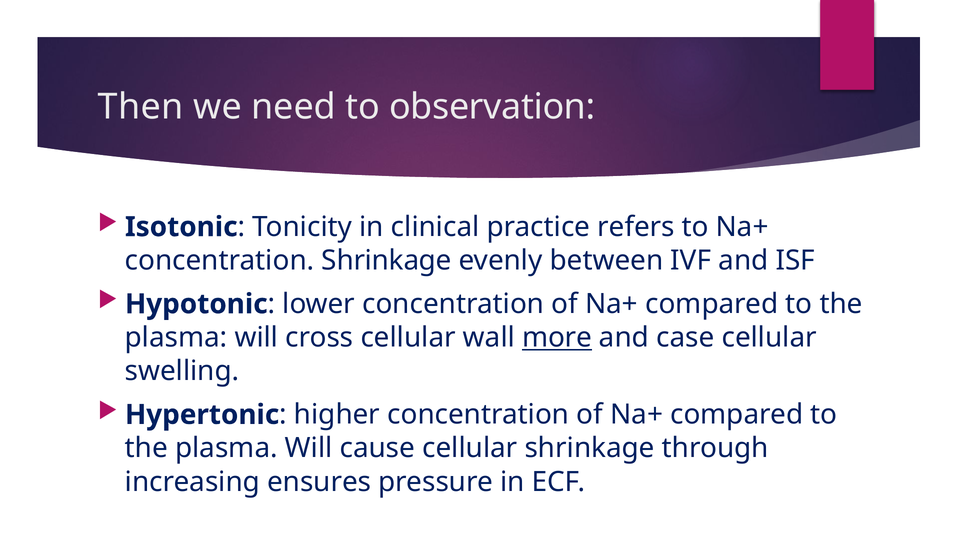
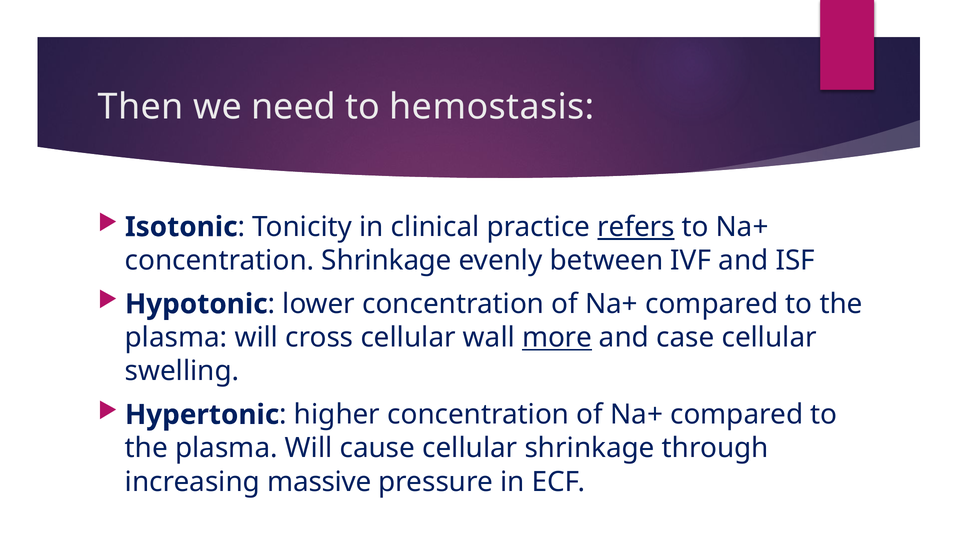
observation: observation -> hemostasis
refers underline: none -> present
ensures: ensures -> massive
